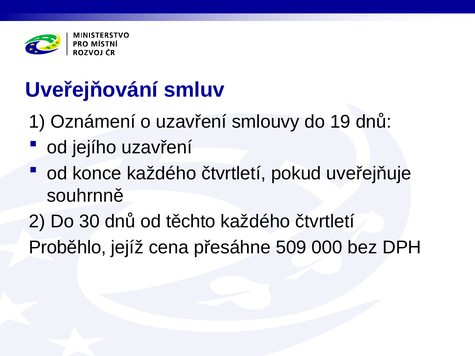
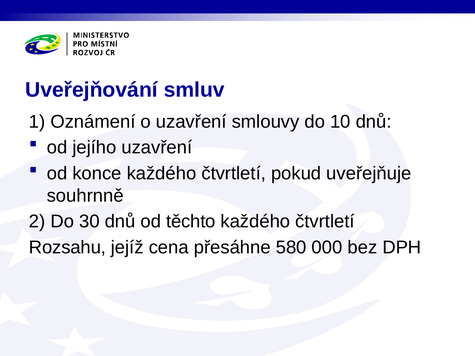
19: 19 -> 10
Proběhlo: Proběhlo -> Rozsahu
509: 509 -> 580
